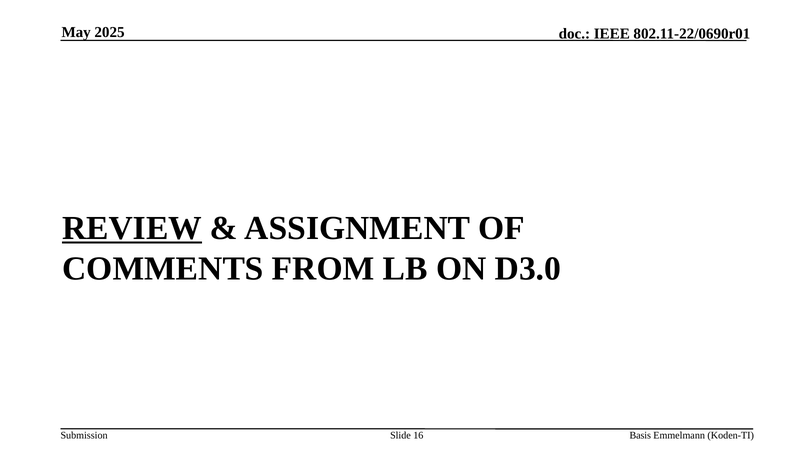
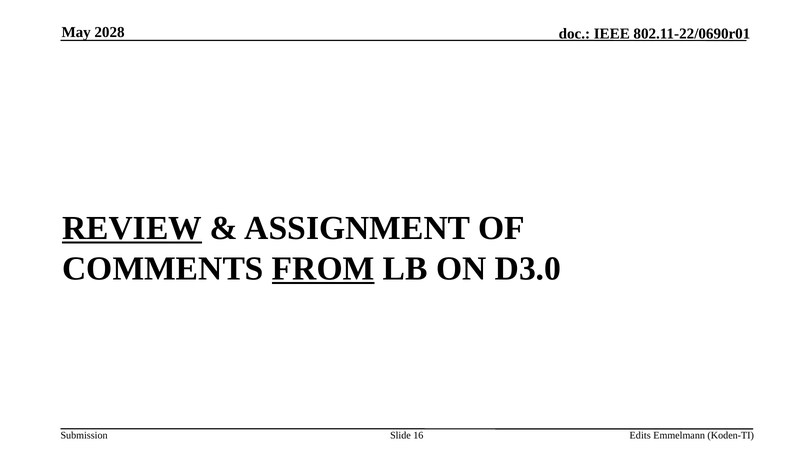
2025: 2025 -> 2028
FROM underline: none -> present
Basis: Basis -> Edits
